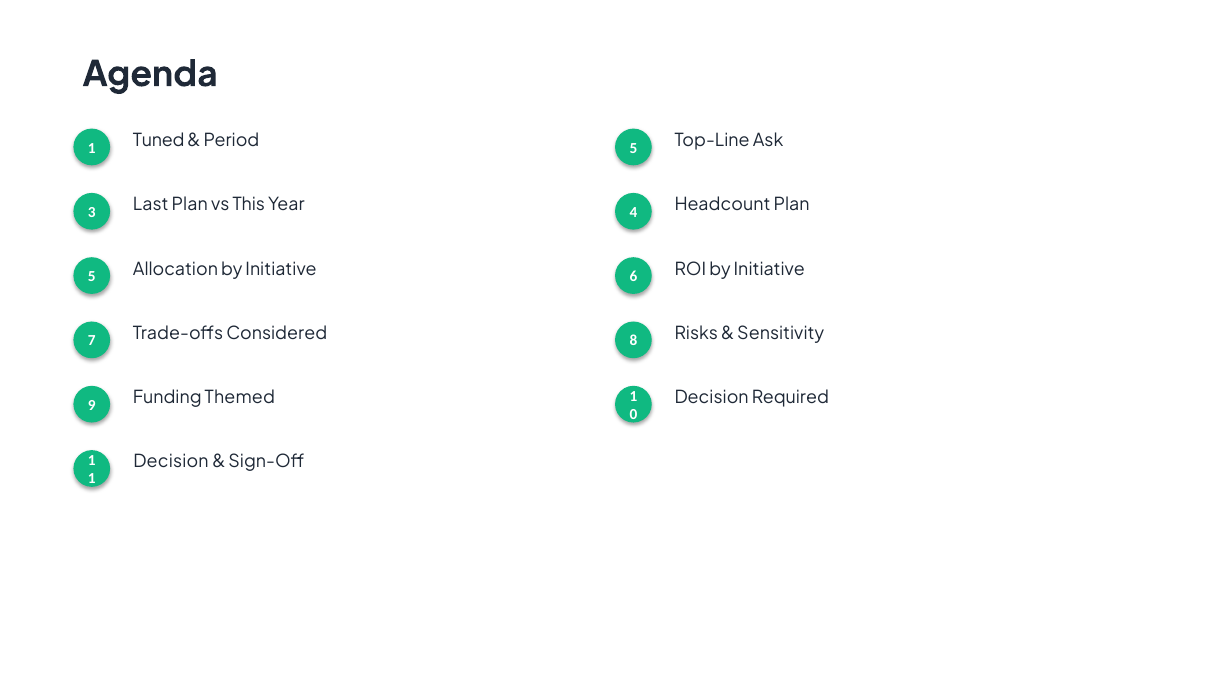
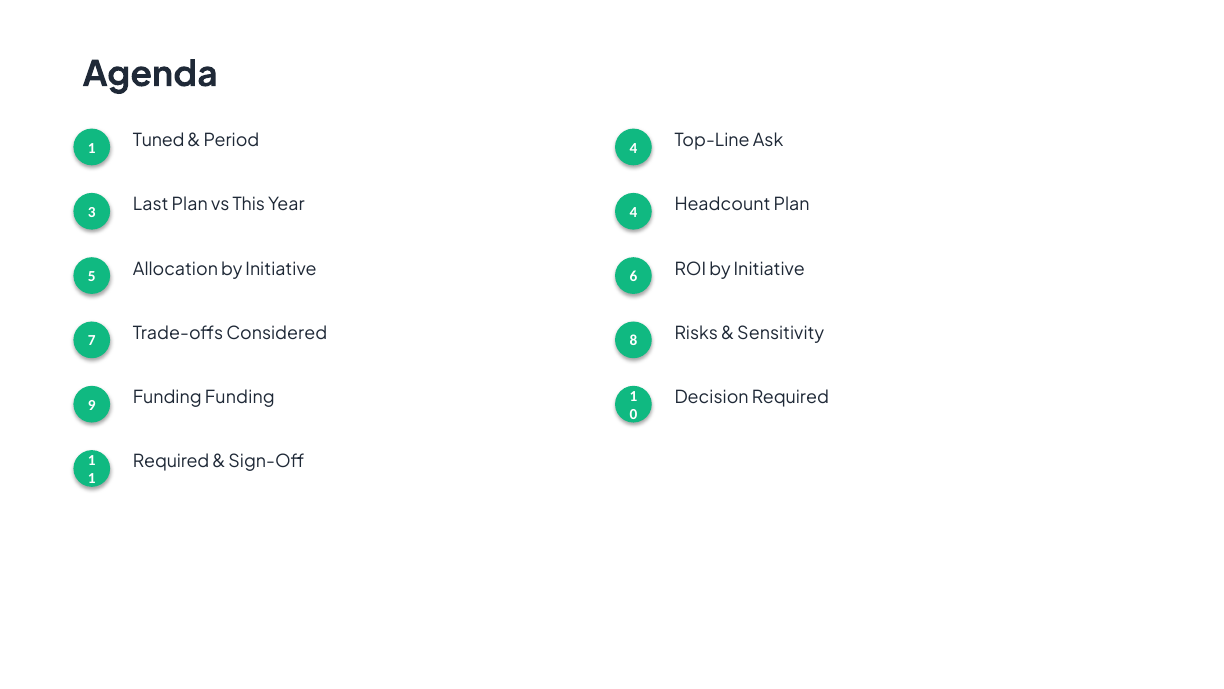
Period 5: 5 -> 4
Funding Themed: Themed -> Funding
Decision at (171, 462): Decision -> Required
